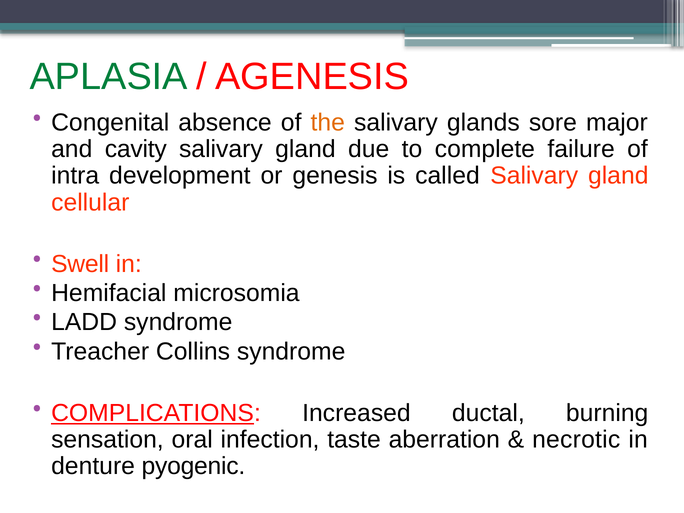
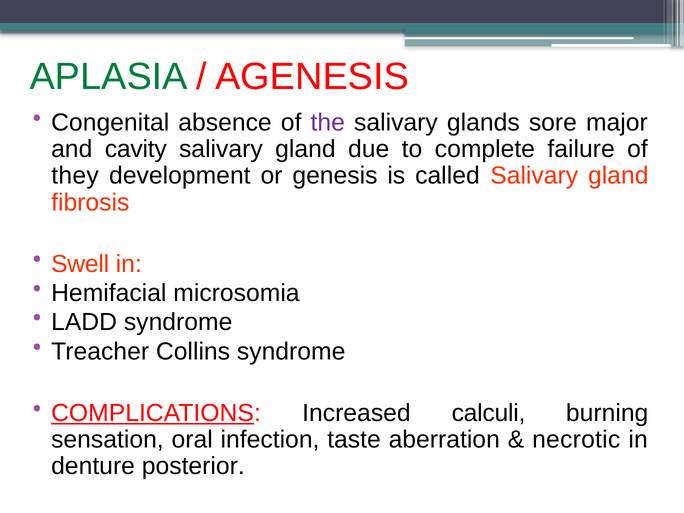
the colour: orange -> purple
intra: intra -> they
cellular: cellular -> fibrosis
ductal: ductal -> calculi
pyogenic: pyogenic -> posterior
